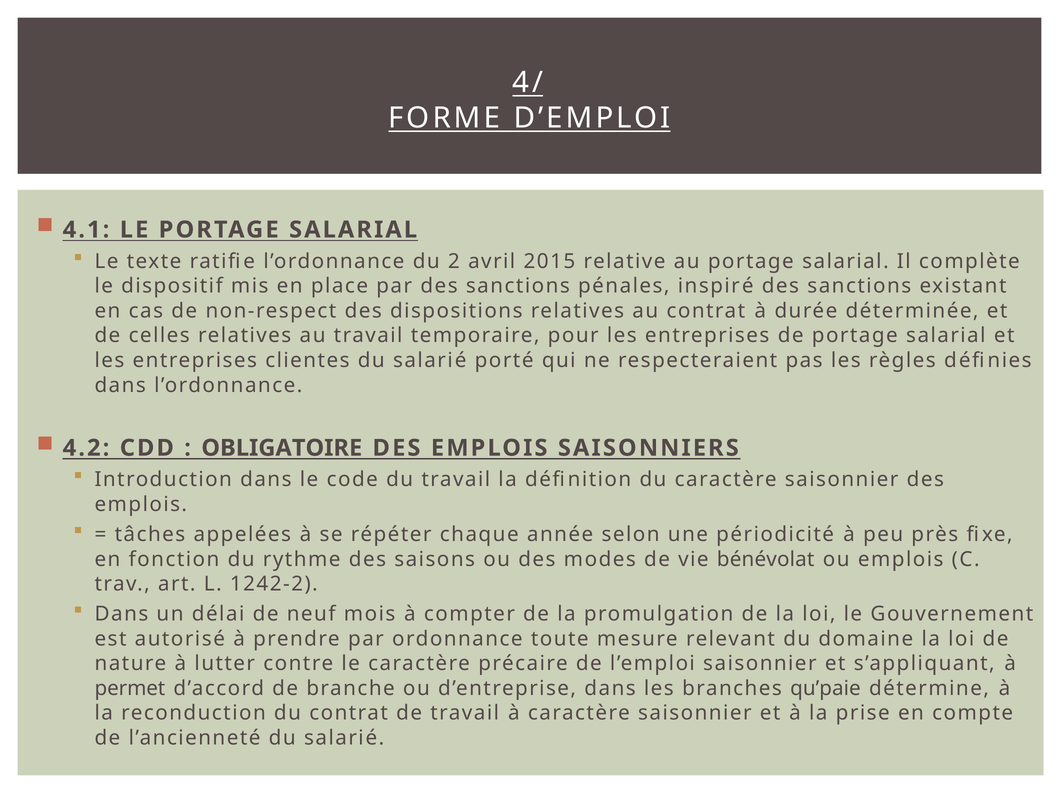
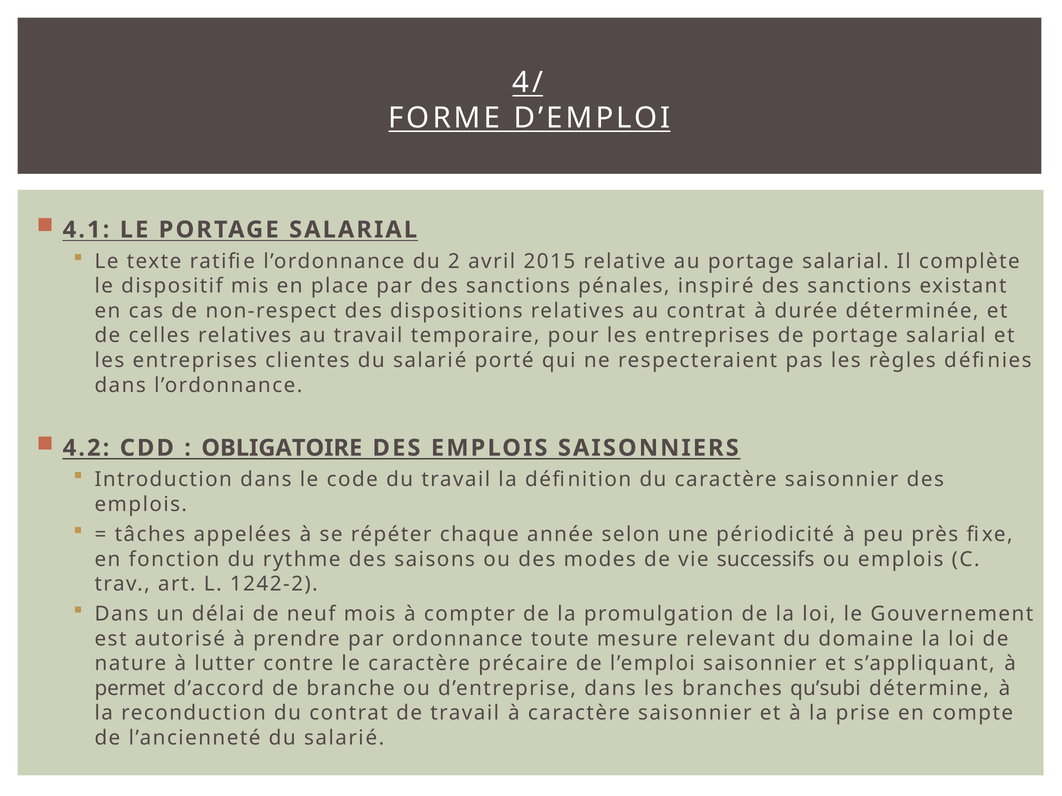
bénévolat: bénévolat -> successifs
qu’paie: qu’paie -> qu’subi
